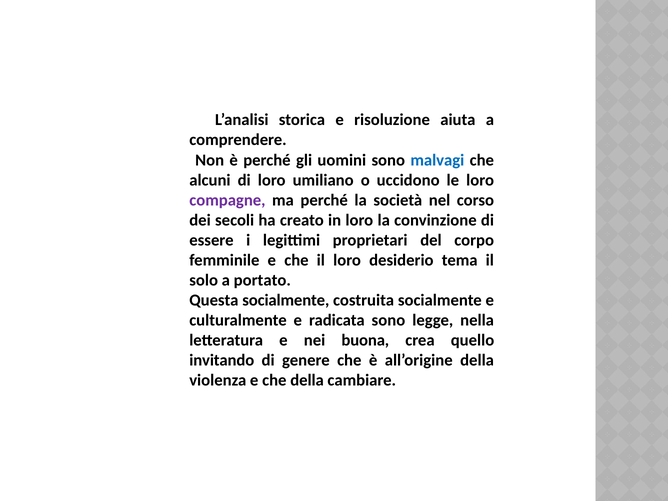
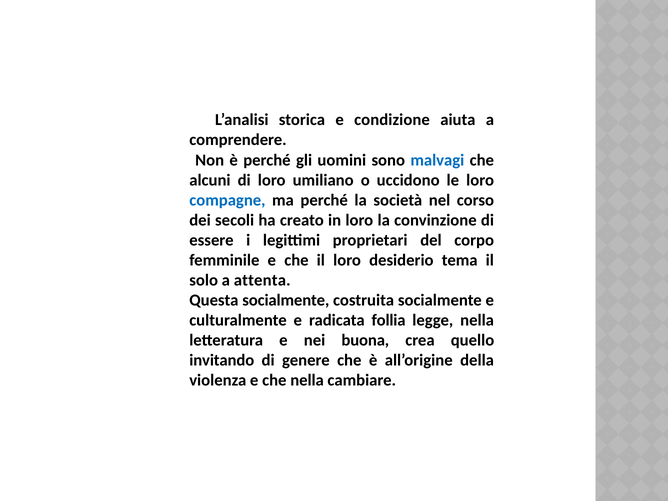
risoluzione: risoluzione -> condizione
compagne colour: purple -> blue
portato: portato -> attenta
radicata sono: sono -> follia
che della: della -> nella
